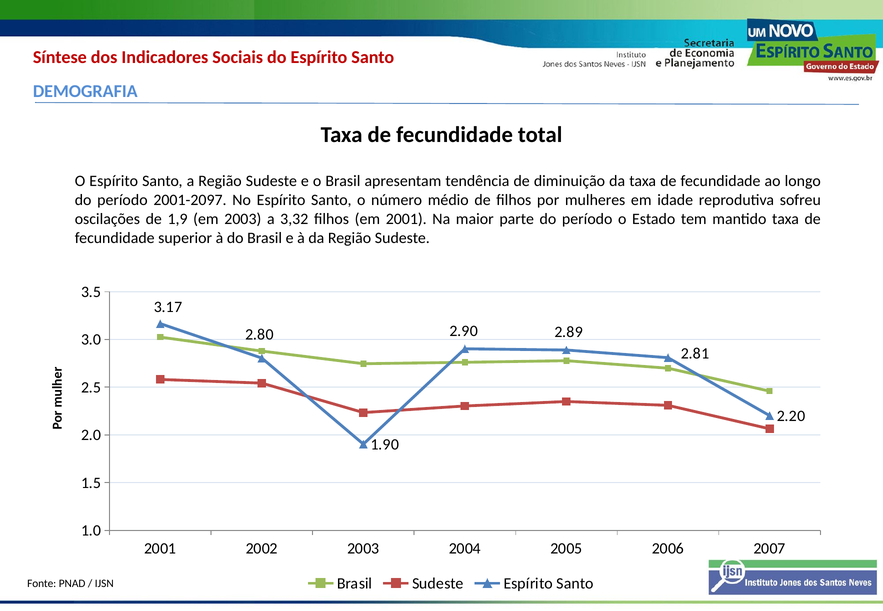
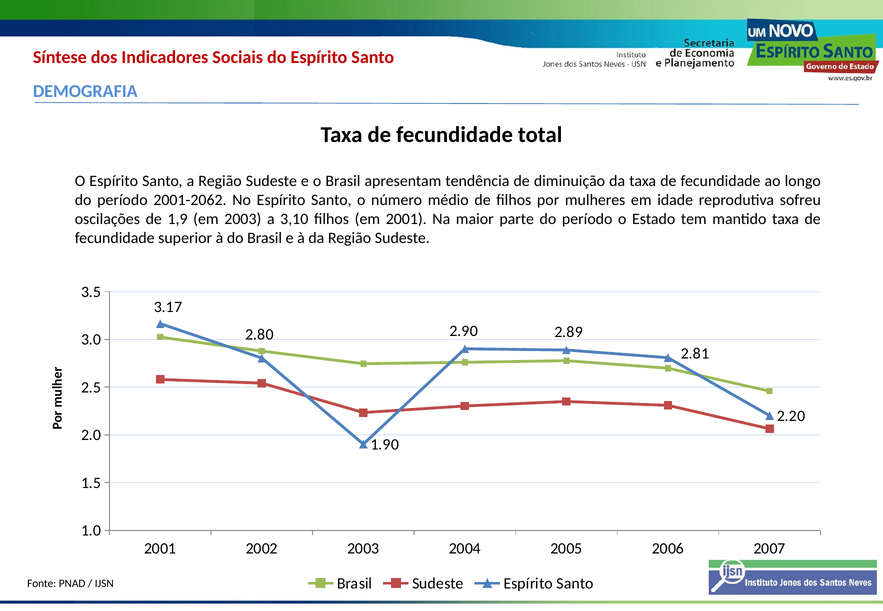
2001-2097: 2001-2097 -> 2001-2062
3,32: 3,32 -> 3,10
